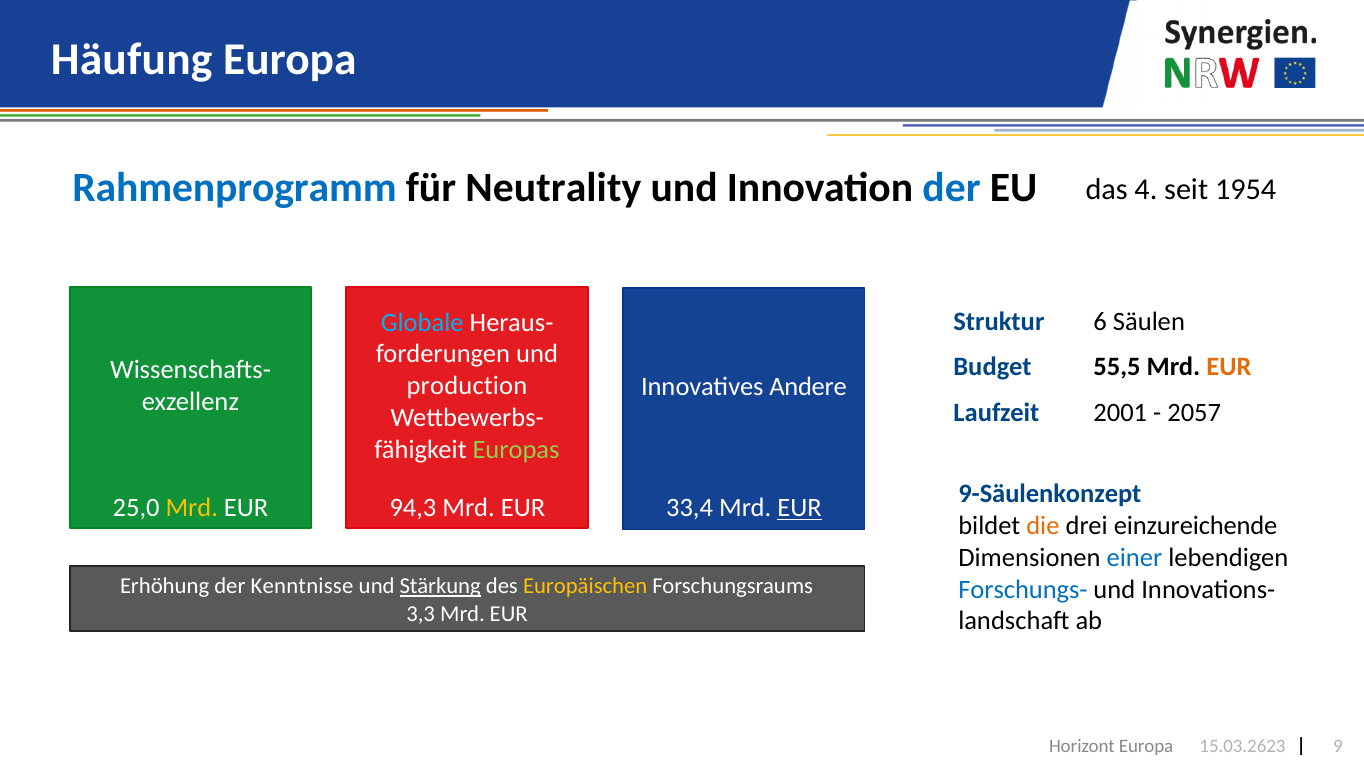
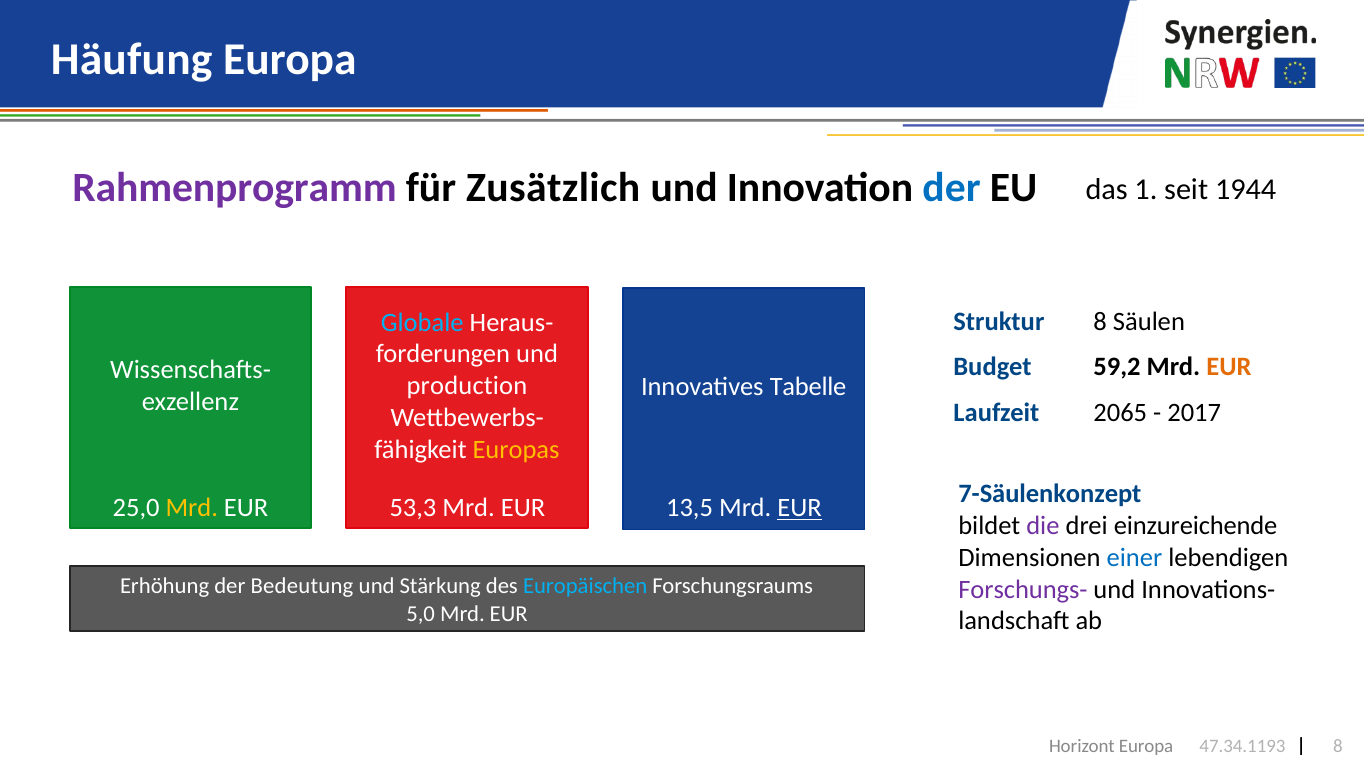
Rahmenprogramm colour: blue -> purple
Neutrality: Neutrality -> Zusätzlich
4: 4 -> 1
1954: 1954 -> 1944
Struktur 6: 6 -> 8
55,5: 55,5 -> 59,2
Andere: Andere -> Tabelle
2001: 2001 -> 2065
2057: 2057 -> 2017
Europas colour: light green -> yellow
9-Säulenkonzept: 9-Säulenkonzept -> 7-Säulenkonzept
94,3: 94,3 -> 53,3
33,4: 33,4 -> 13,5
die colour: orange -> purple
Kenntnisse: Kenntnisse -> Bedeutung
Stärkung underline: present -> none
Europäischen colour: yellow -> light blue
Forschungs- colour: blue -> purple
3,3: 3,3 -> 5,0
Europa 9: 9 -> 8
15.03.2623: 15.03.2623 -> 47.34.1193
